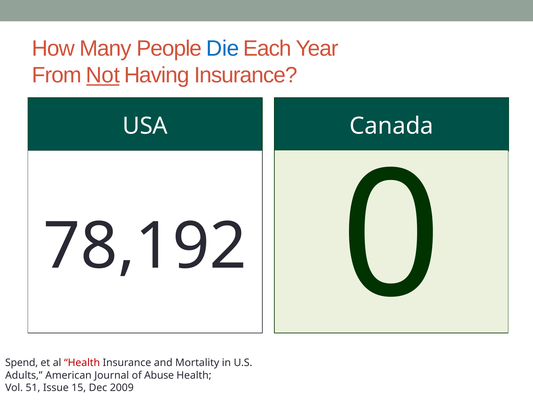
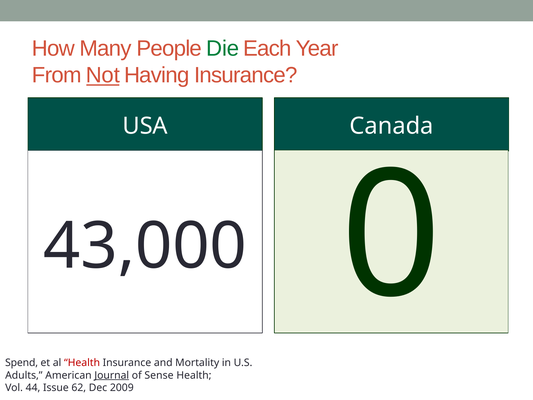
Die colour: blue -> green
78,192: 78,192 -> 43,000
Journal underline: none -> present
Abuse: Abuse -> Sense
51: 51 -> 44
15: 15 -> 62
